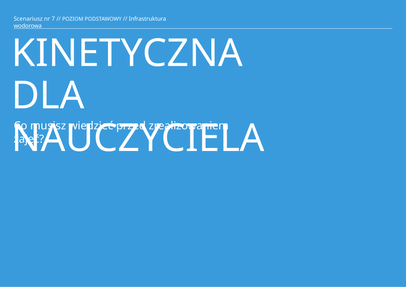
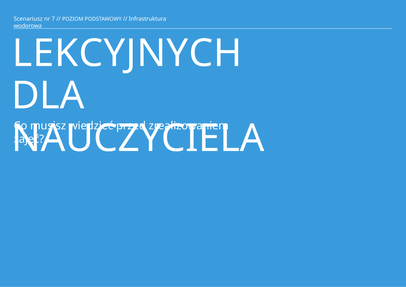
KINETYCZNA: KINETYCZNA -> LEKCYJNYCH
